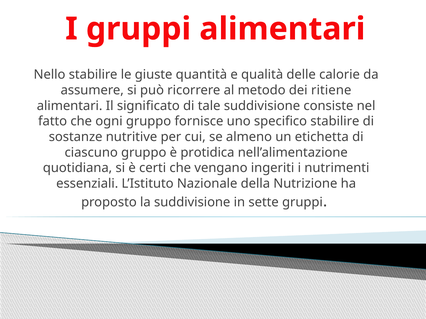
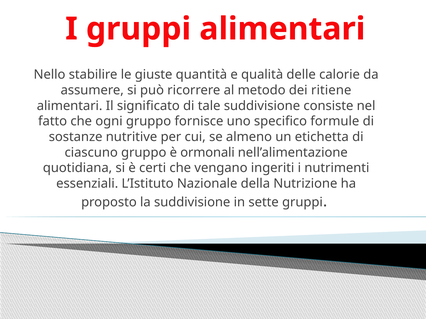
specifico stabilire: stabilire -> formule
protidica: protidica -> ormonali
